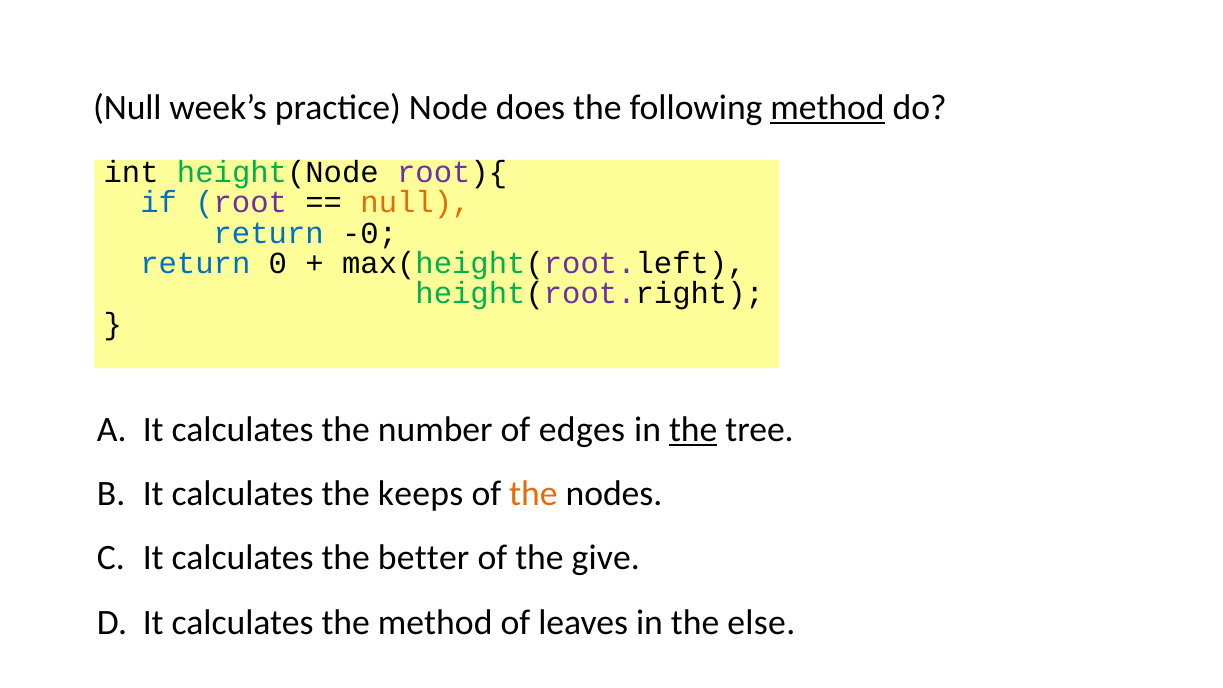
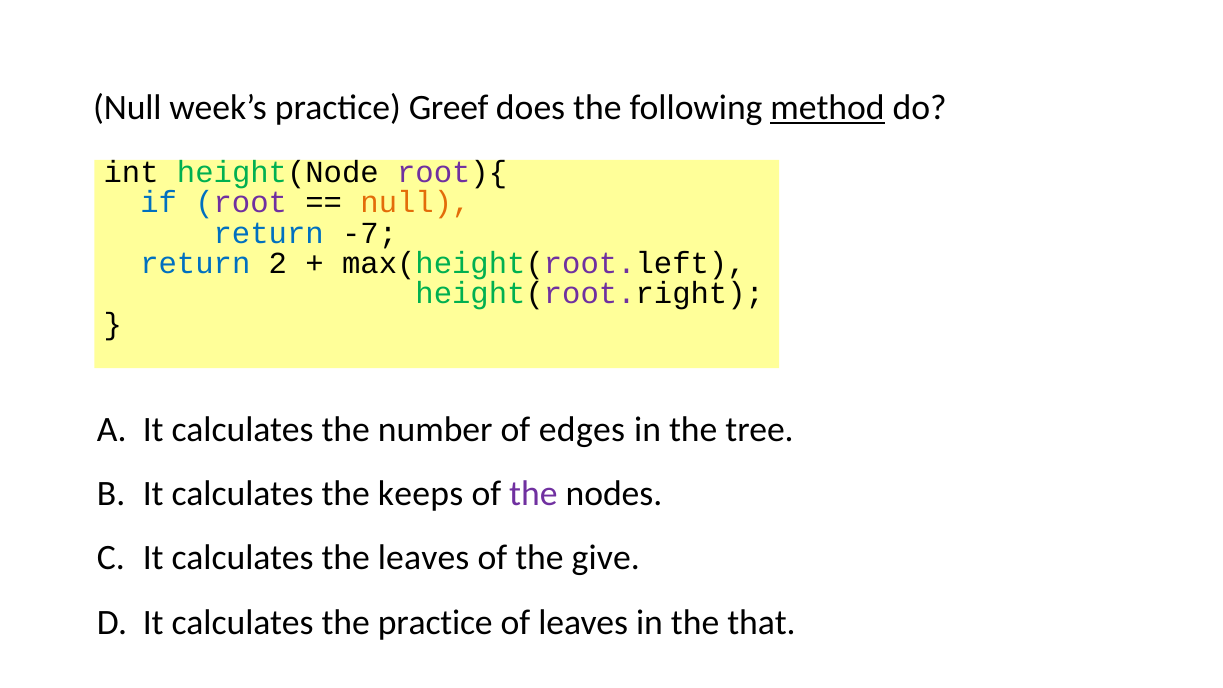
Node: Node -> Greef
-0: -0 -> -7
0: 0 -> 2
the at (693, 430) underline: present -> none
the at (533, 494) colour: orange -> purple
the better: better -> leaves
the method: method -> practice
else: else -> that
